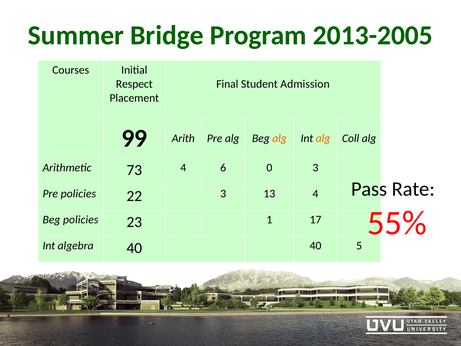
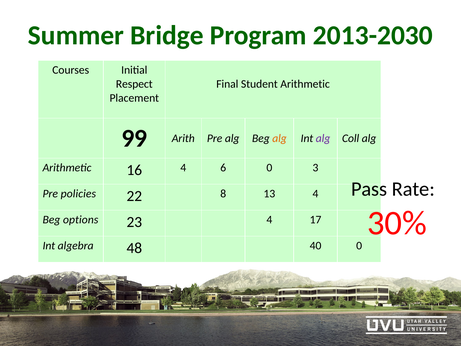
2013-2005: 2013-2005 -> 2013-2030
Student Admission: Admission -> Arithmetic
alg at (323, 138) colour: orange -> purple
73: 73 -> 16
22 3: 3 -> 8
55%: 55% -> 30%
Beg policies: policies -> options
23 1: 1 -> 4
algebra 40: 40 -> 48
40 5: 5 -> 0
